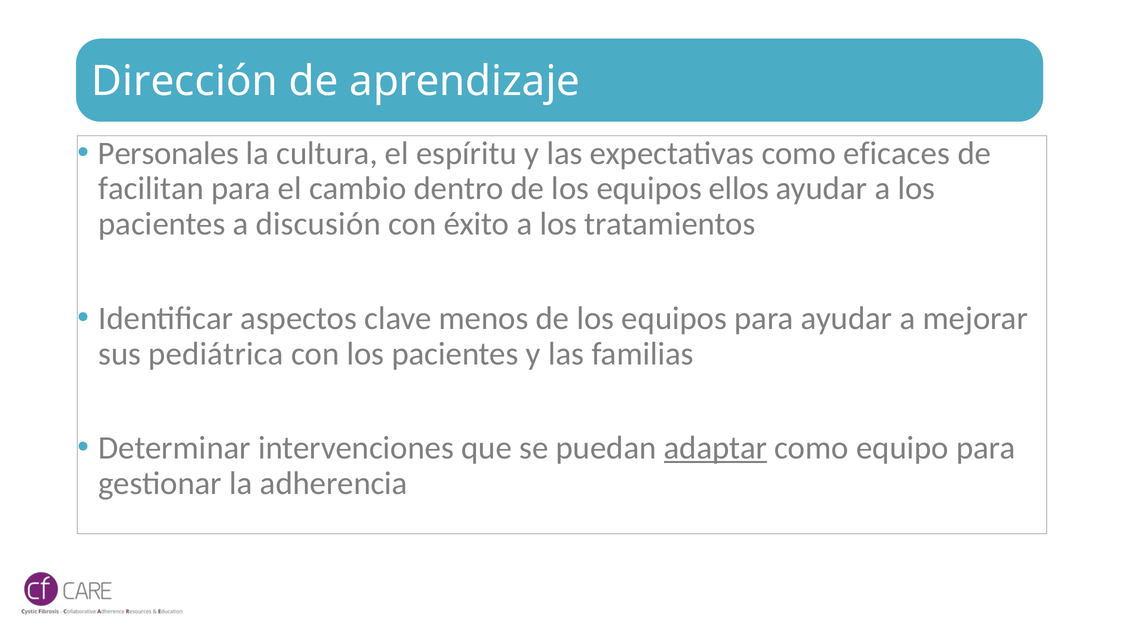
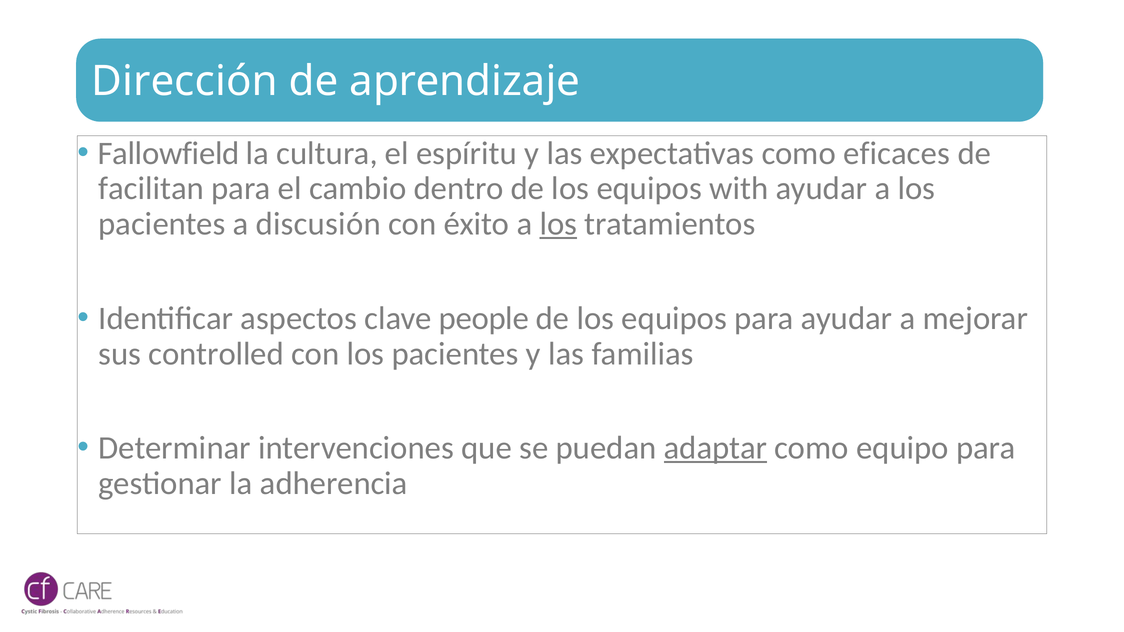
Personales: Personales -> Fallowfield
ellos: ellos -> with
los at (558, 224) underline: none -> present
menos: menos -> people
pediátrica: pediátrica -> controlled
